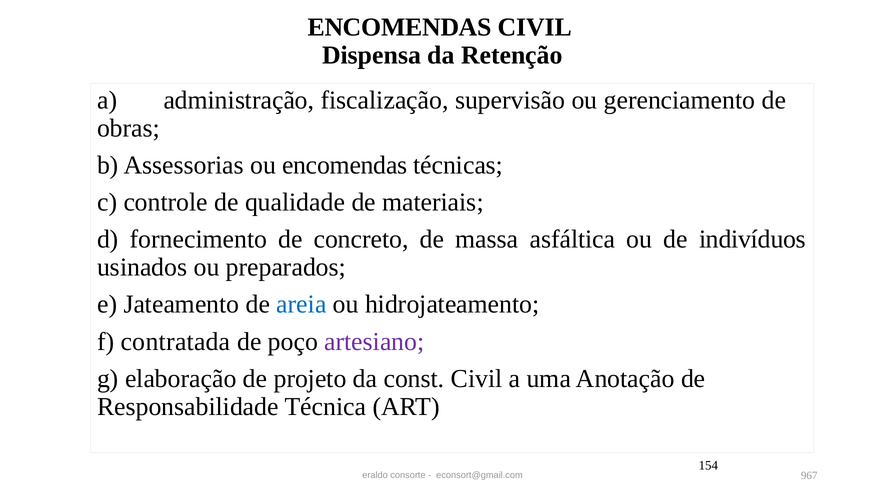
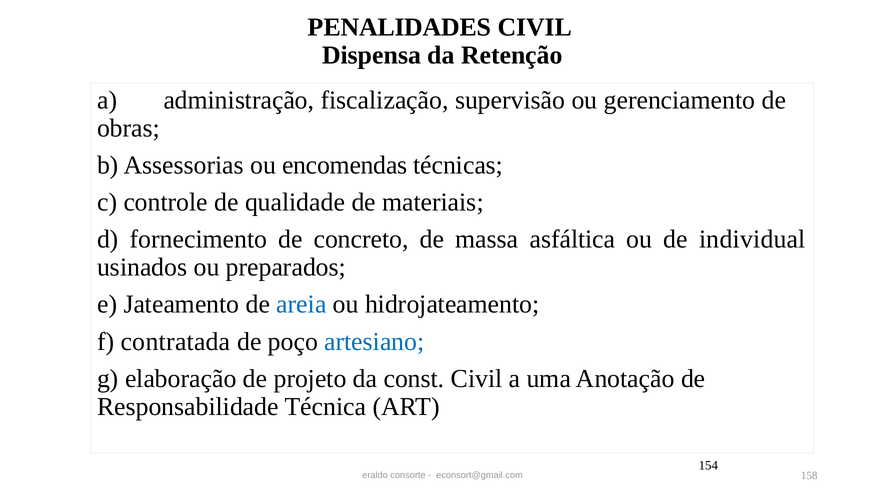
ENCOMENDAS at (400, 27): ENCOMENDAS -> PENALIDADES
indivíduos: indivíduos -> individual
artesiano colour: purple -> blue
967: 967 -> 158
